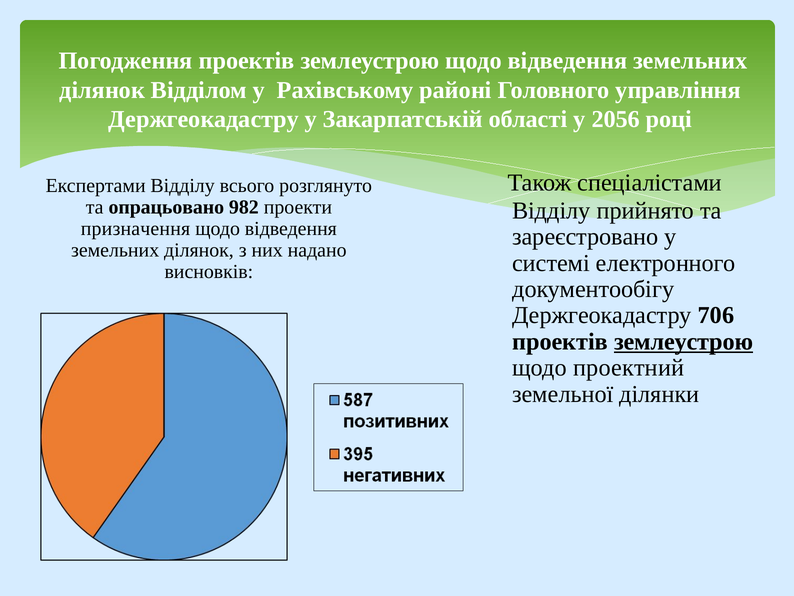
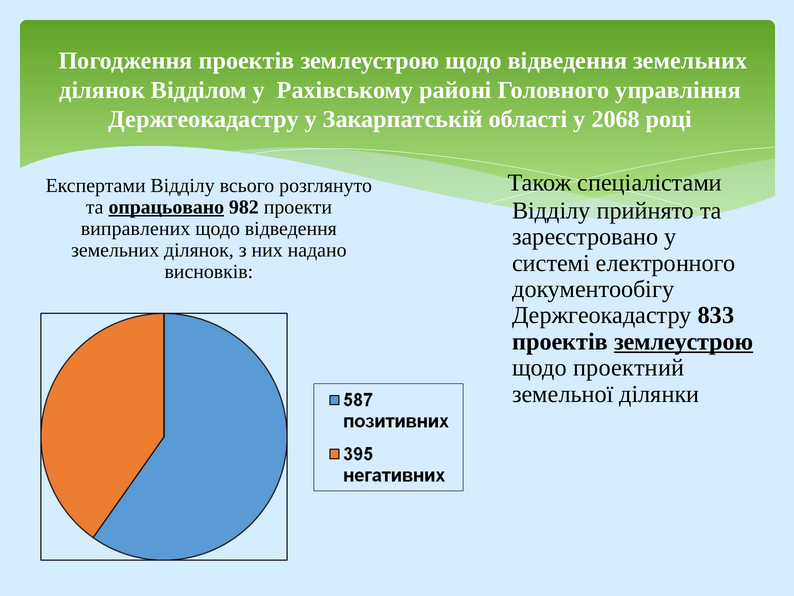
2056: 2056 -> 2068
опрацьовано underline: none -> present
призначення: призначення -> виправлених
706: 706 -> 833
